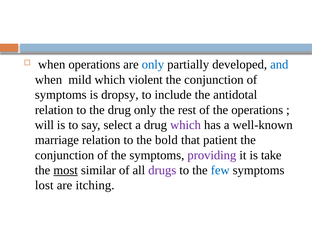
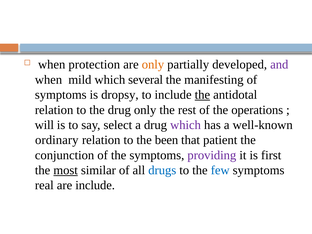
when operations: operations -> protection
only at (153, 65) colour: blue -> orange
and colour: blue -> purple
violent: violent -> several
conjunction at (214, 80): conjunction -> manifesting
the at (202, 95) underline: none -> present
marriage: marriage -> ordinary
bold: bold -> been
take: take -> first
drugs colour: purple -> blue
lost: lost -> real
are itching: itching -> include
